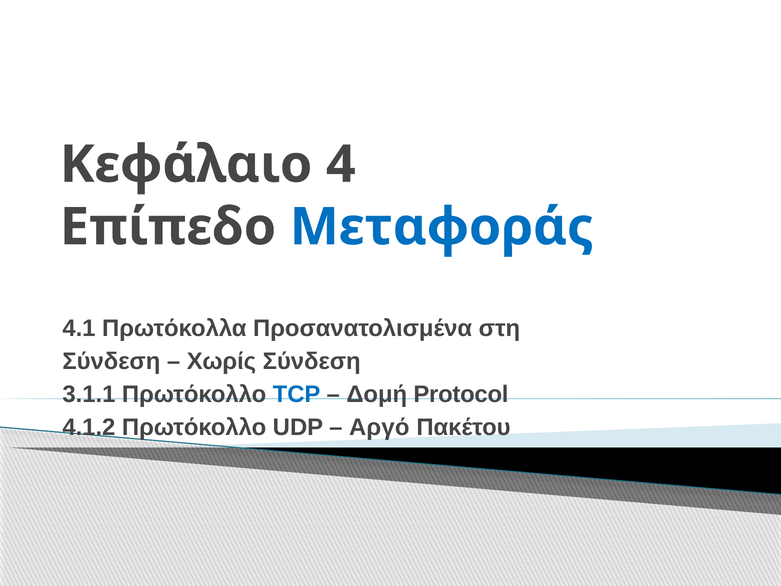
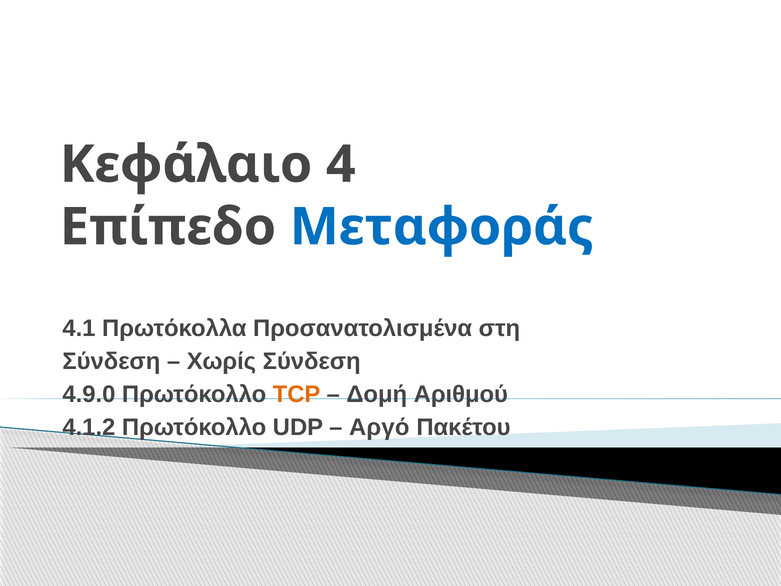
3.1.1: 3.1.1 -> 4.9.0
TCP colour: blue -> orange
Protocol: Protocol -> Αριθμού
